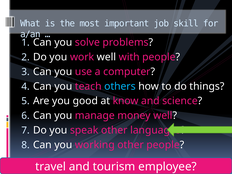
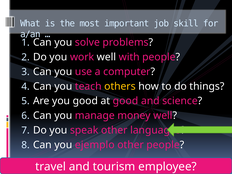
others colour: light blue -> yellow
at know: know -> good
working: working -> ejemplo
